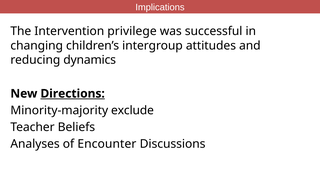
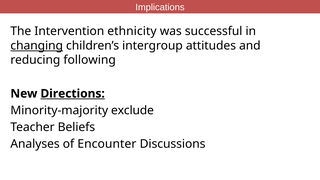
privilege: privilege -> ethnicity
changing underline: none -> present
dynamics: dynamics -> following
